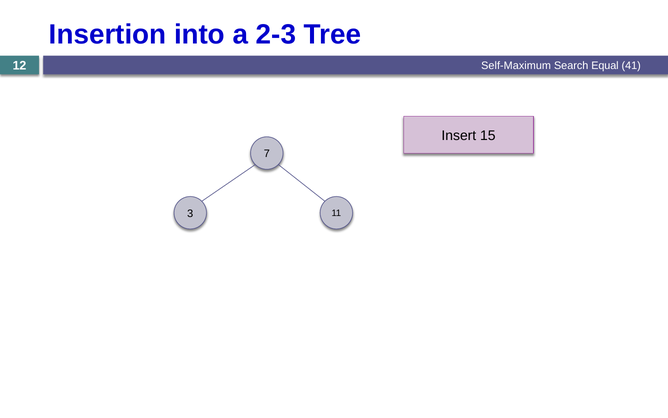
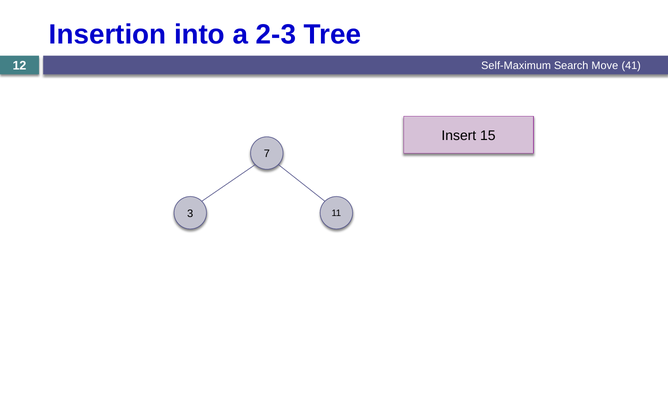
Equal: Equal -> Move
